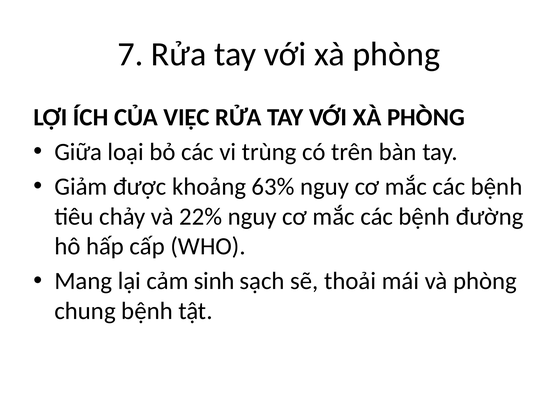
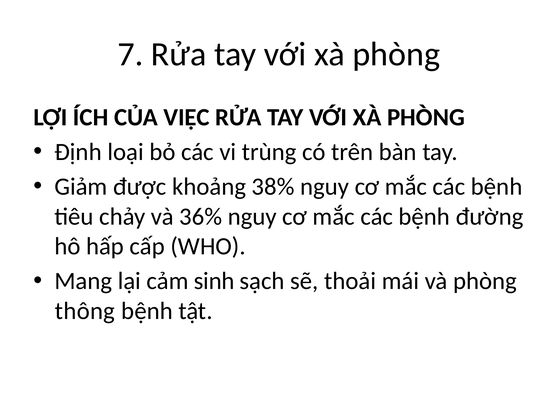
Giữa: Giữa -> Định
63%: 63% -> 38%
22%: 22% -> 36%
chung: chung -> thông
